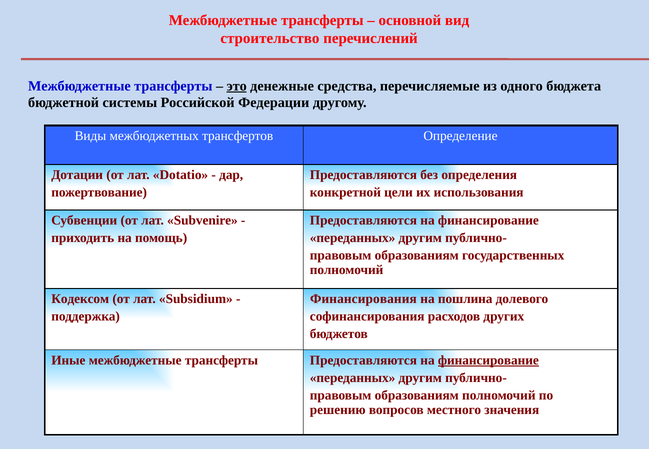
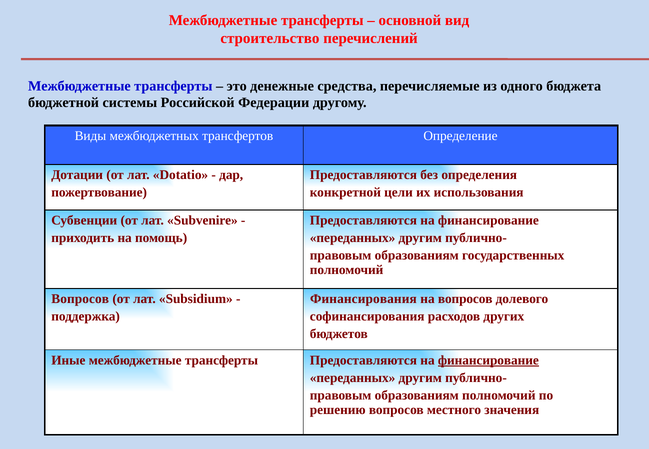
это underline: present -> none
Кодексом at (80, 299): Кодексом -> Вопросов
на пошлина: пошлина -> вопросов
